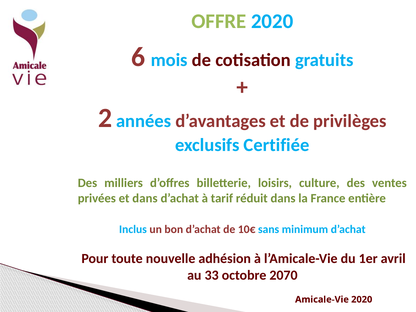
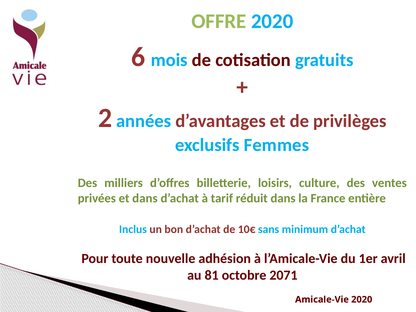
Certifiée: Certifiée -> Femmes
33: 33 -> 81
2070: 2070 -> 2071
